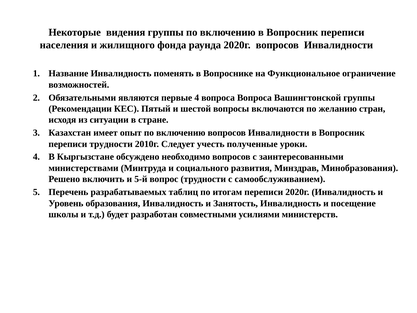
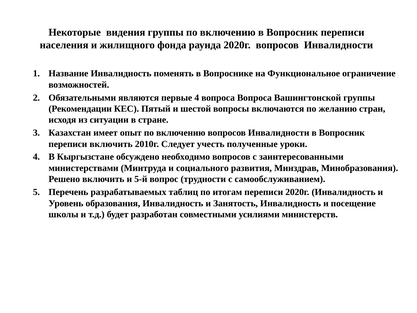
переписи трудности: трудности -> включить
